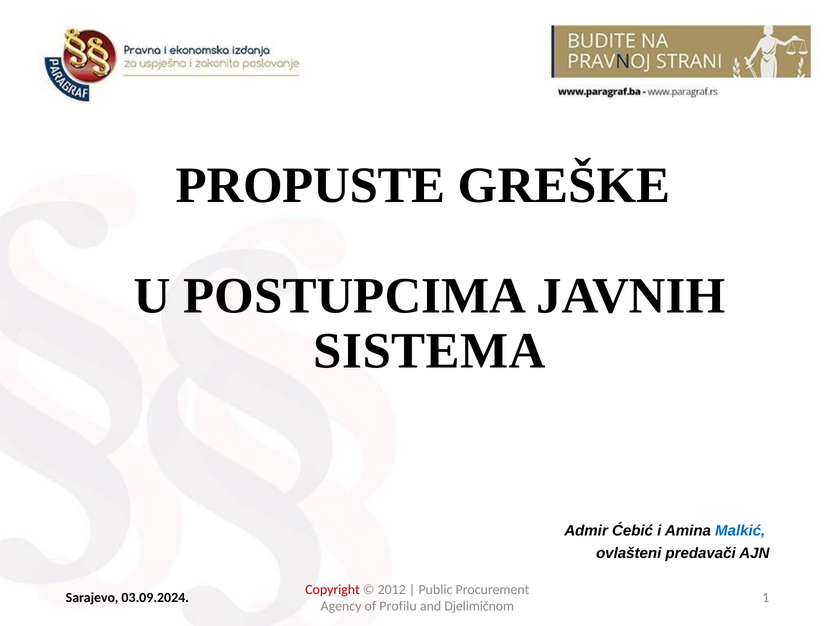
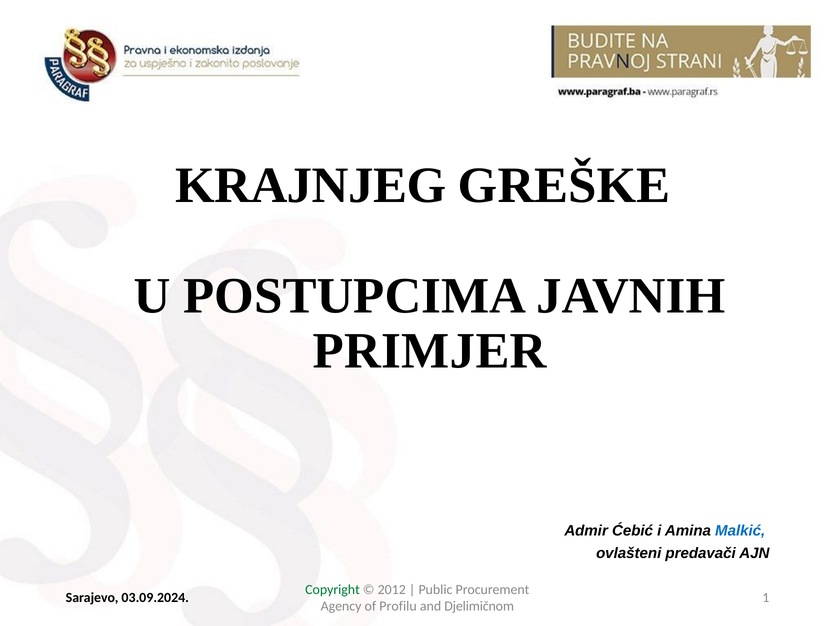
PROPUSTE: PROPUSTE -> KRAJNJEG
SISTEMA: SISTEMA -> PRIMJER
Copyright colour: red -> green
